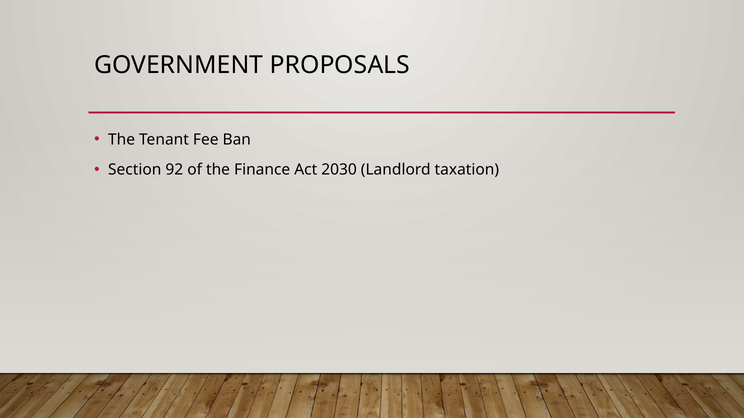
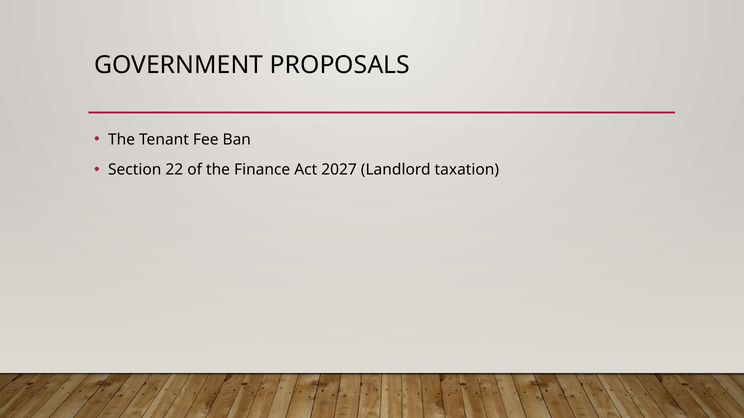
92: 92 -> 22
2030: 2030 -> 2027
